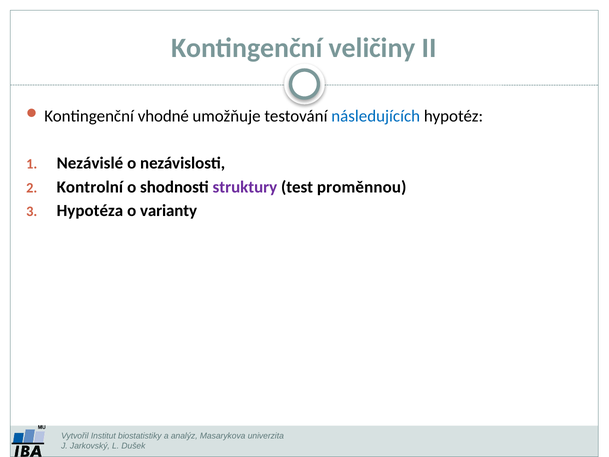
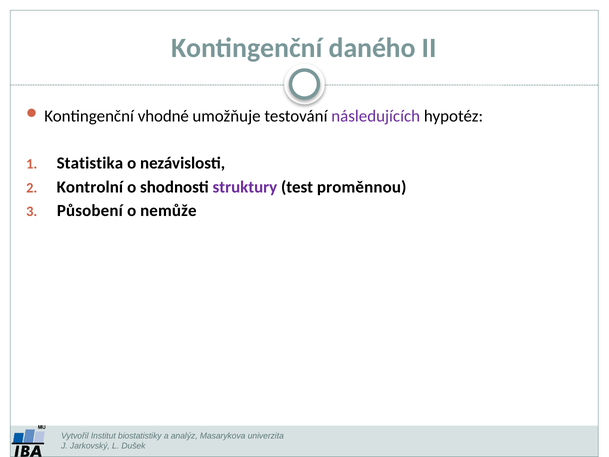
veličiny: veličiny -> daného
následujících colour: blue -> purple
Nezávislé: Nezávislé -> Statistika
Hypotéza: Hypotéza -> Působení
varianty: varianty -> nemůže
